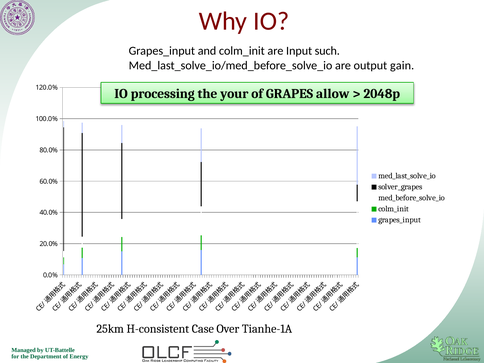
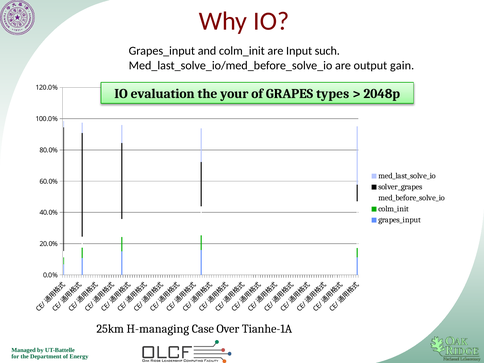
processing: processing -> evaluation
allow: allow -> types
H-consistent: H-consistent -> H-managing
